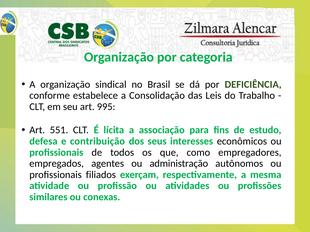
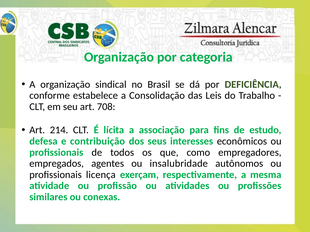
995: 995 -> 708
551: 551 -> 214
administração: administração -> insalubridade
filiados: filiados -> licença
